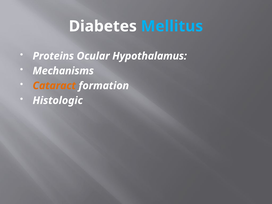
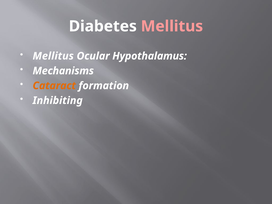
Mellitus at (172, 26) colour: light blue -> pink
Proteins at (53, 56): Proteins -> Mellitus
Histologic: Histologic -> Inhibiting
